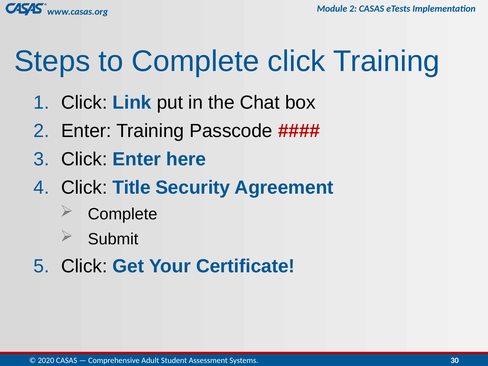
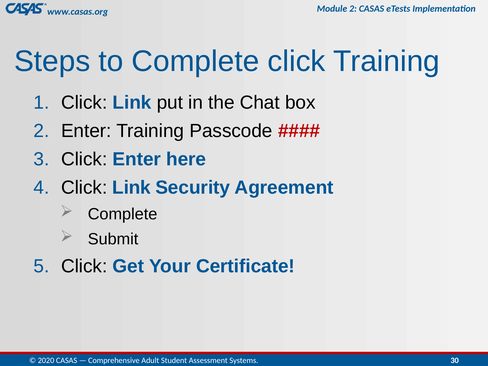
Title at (131, 188): Title -> Link
